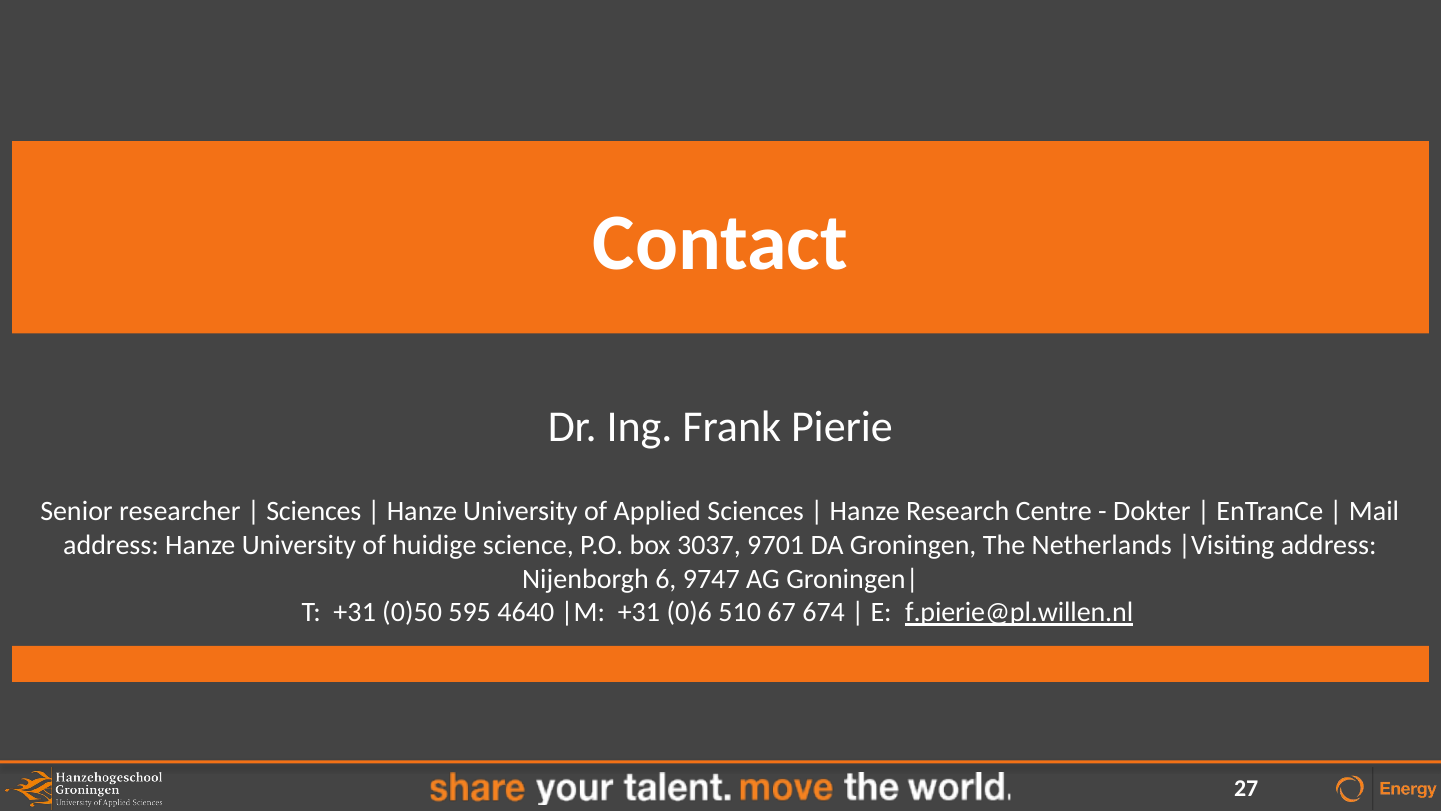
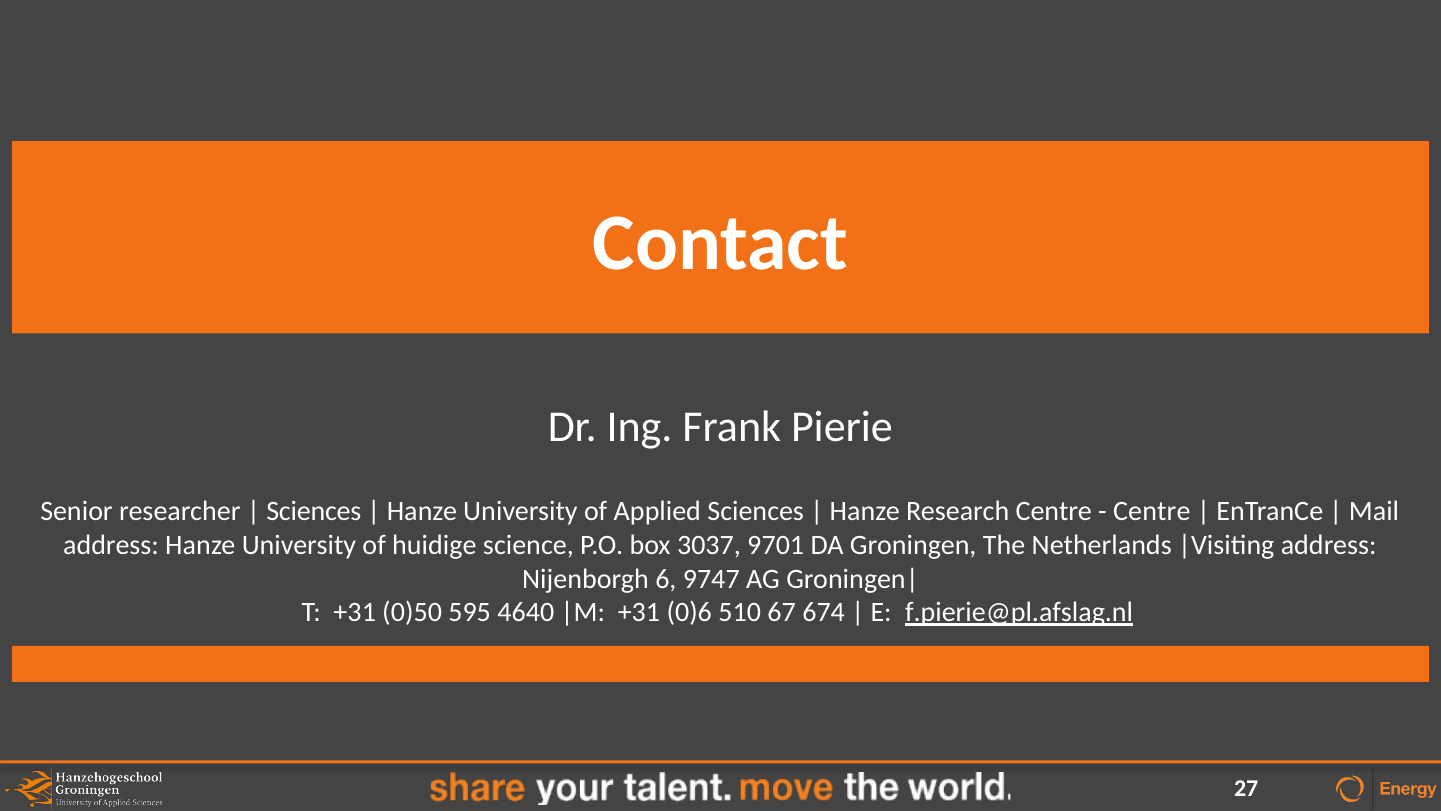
Dokter at (1152, 511): Dokter -> Centre
f.pierie@pl.willen.nl: f.pierie@pl.willen.nl -> f.pierie@pl.afslag.nl
